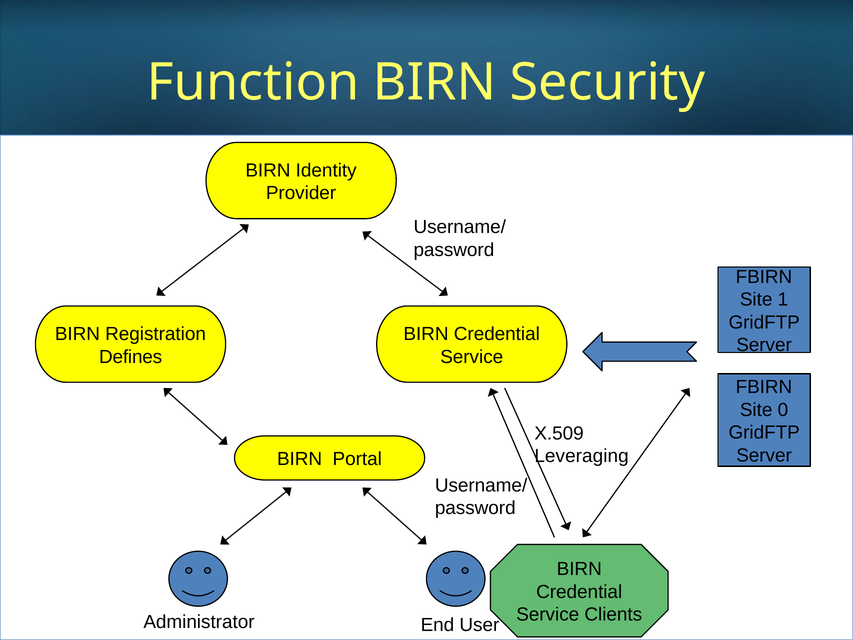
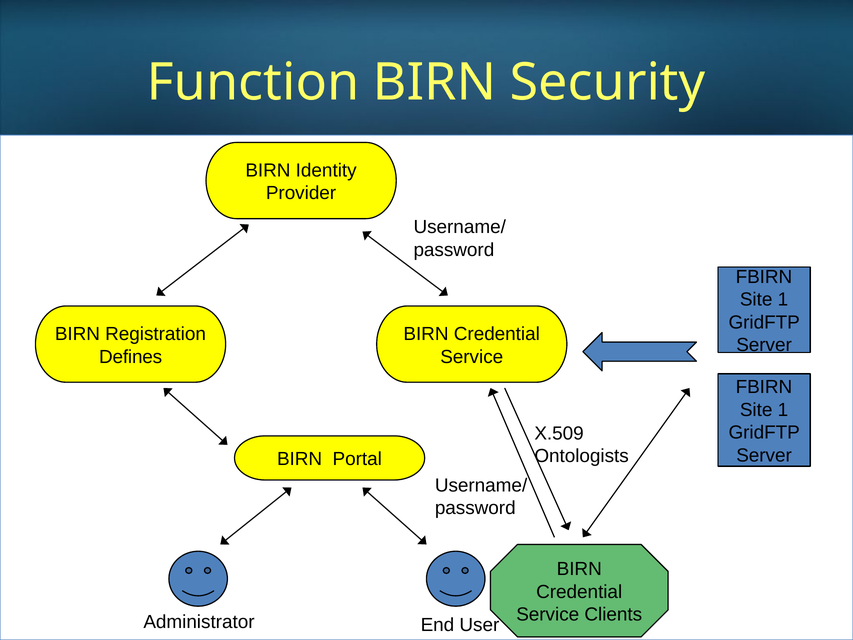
0 at (783, 410): 0 -> 1
Leveraging: Leveraging -> Ontologists
